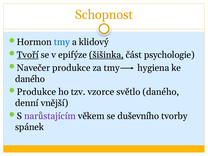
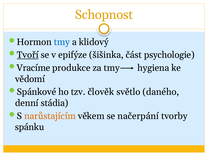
šišinka underline: present -> none
Navečer: Navečer -> Vracíme
daného at (30, 79): daného -> vědomí
Produkce at (36, 92): Produkce -> Spánkové
vzorce: vzorce -> člověk
vnější: vnější -> stádia
narůstajícím colour: purple -> orange
duševního: duševního -> načerpání
spánek: spánek -> spánku
